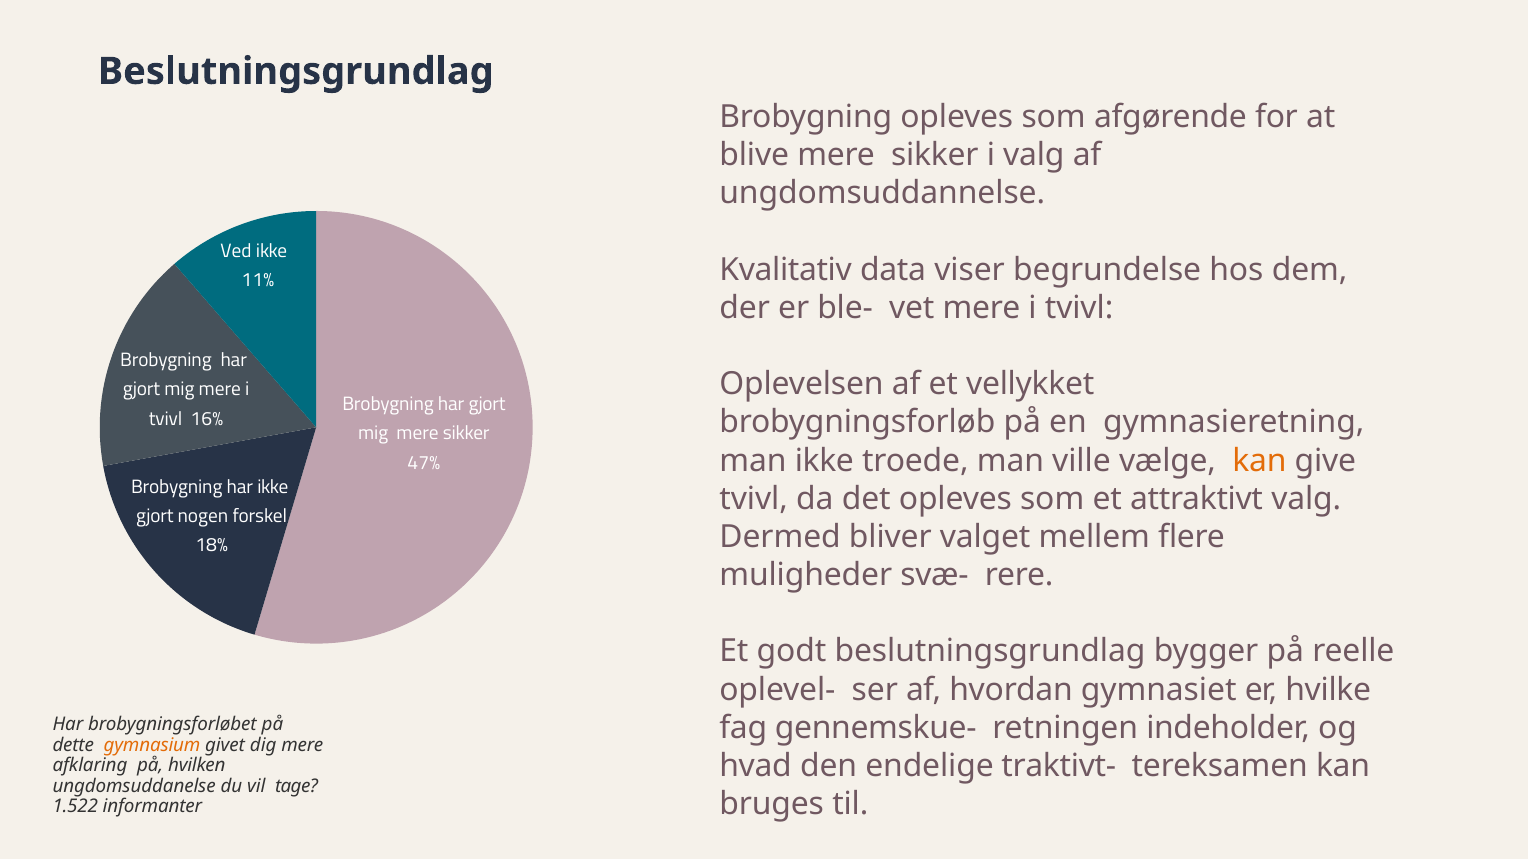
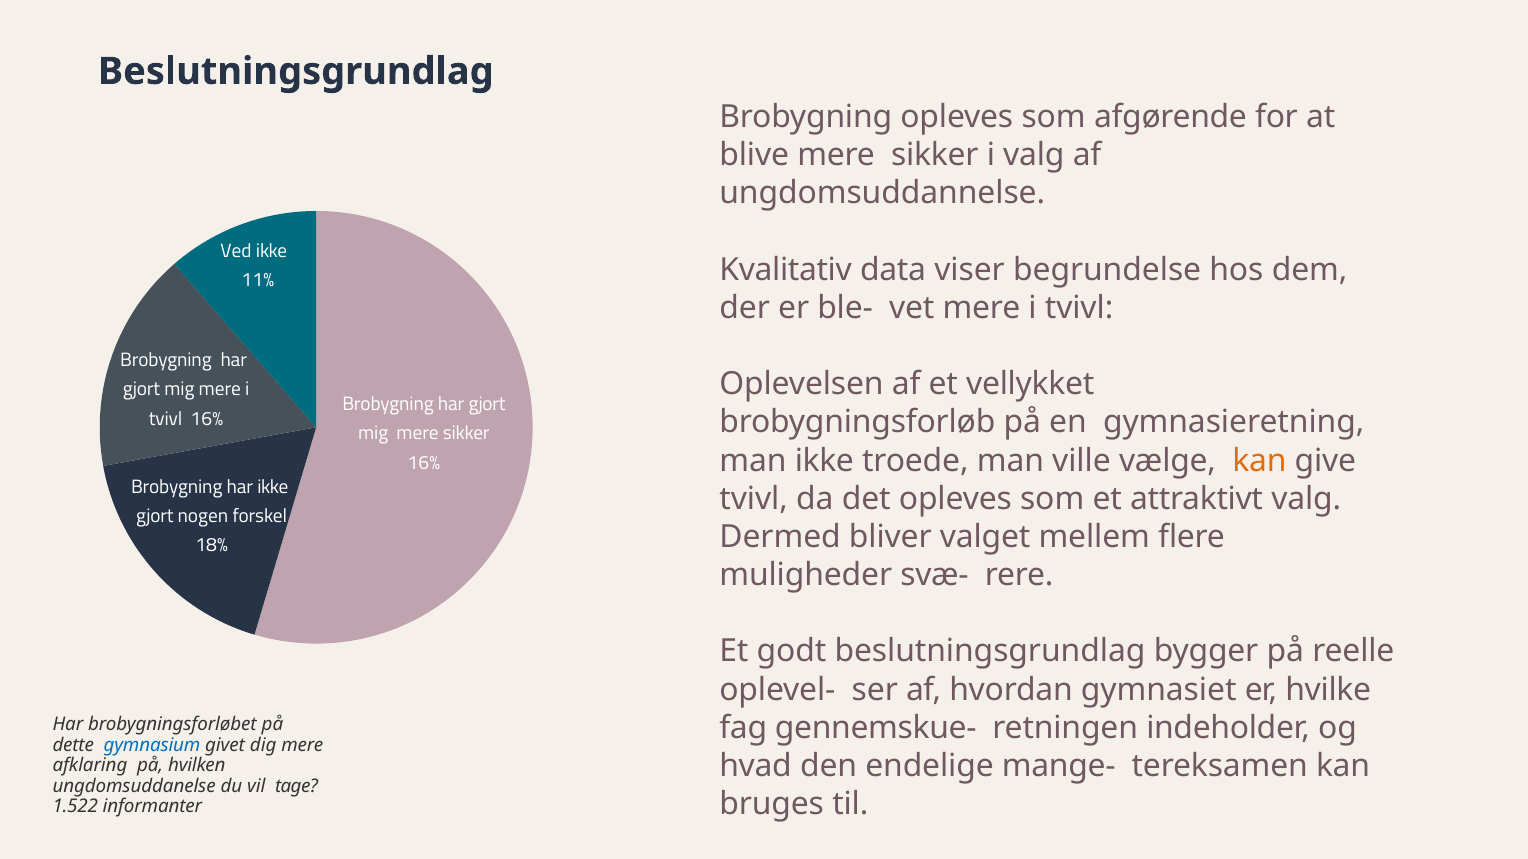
47% at (424, 463): 47% -> 16%
gymnasium colour: orange -> blue
traktivt-: traktivt- -> mange-
